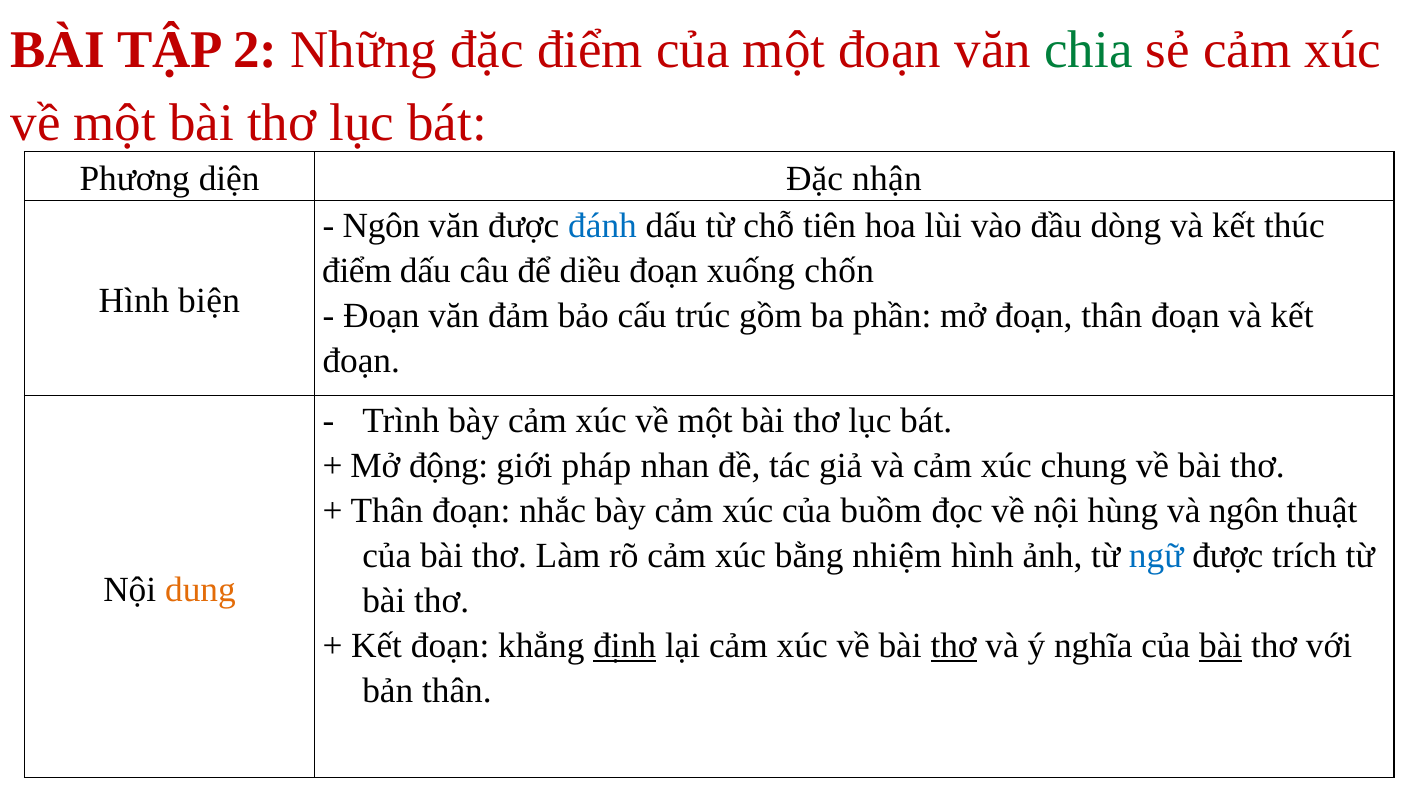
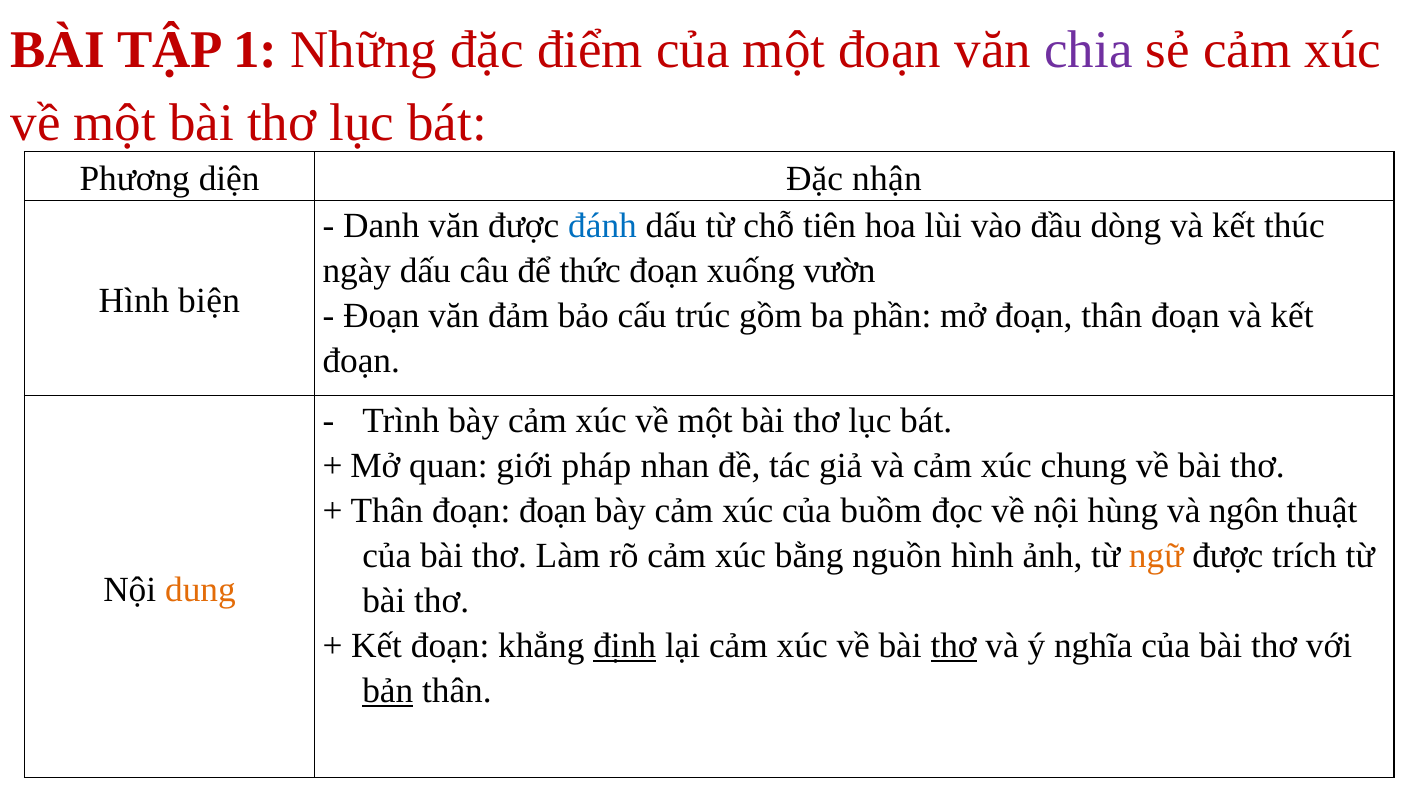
2: 2 -> 1
chia colour: green -> purple
Ngôn at (381, 226): Ngôn -> Danh
điểm at (357, 271): điểm -> ngày
diều: diều -> thức
chốn: chốn -> vườn
động: động -> quan
đoạn nhắc: nhắc -> đoạn
nhiệm: nhiệm -> nguồn
ngữ colour: blue -> orange
bài at (1221, 645) underline: present -> none
bản underline: none -> present
